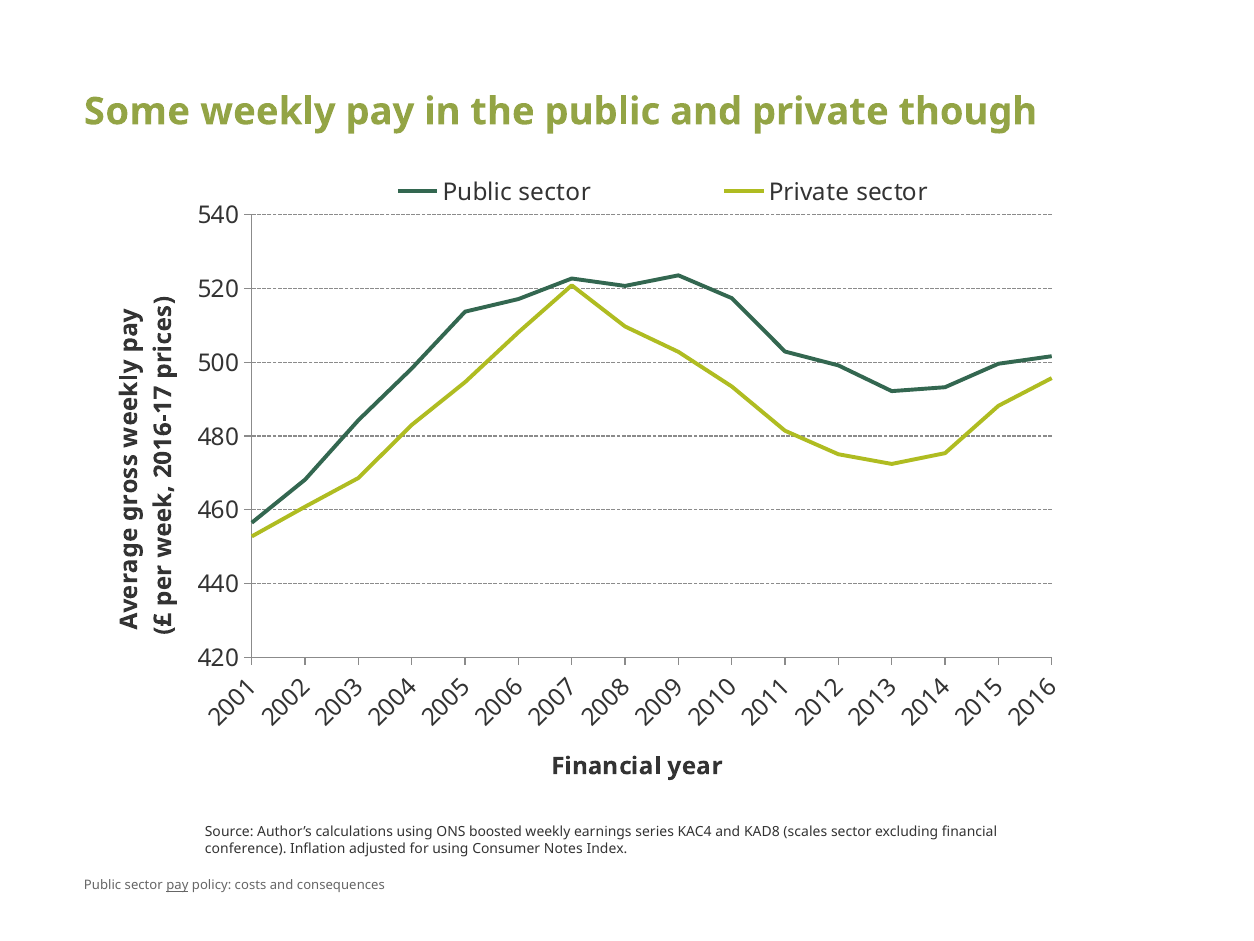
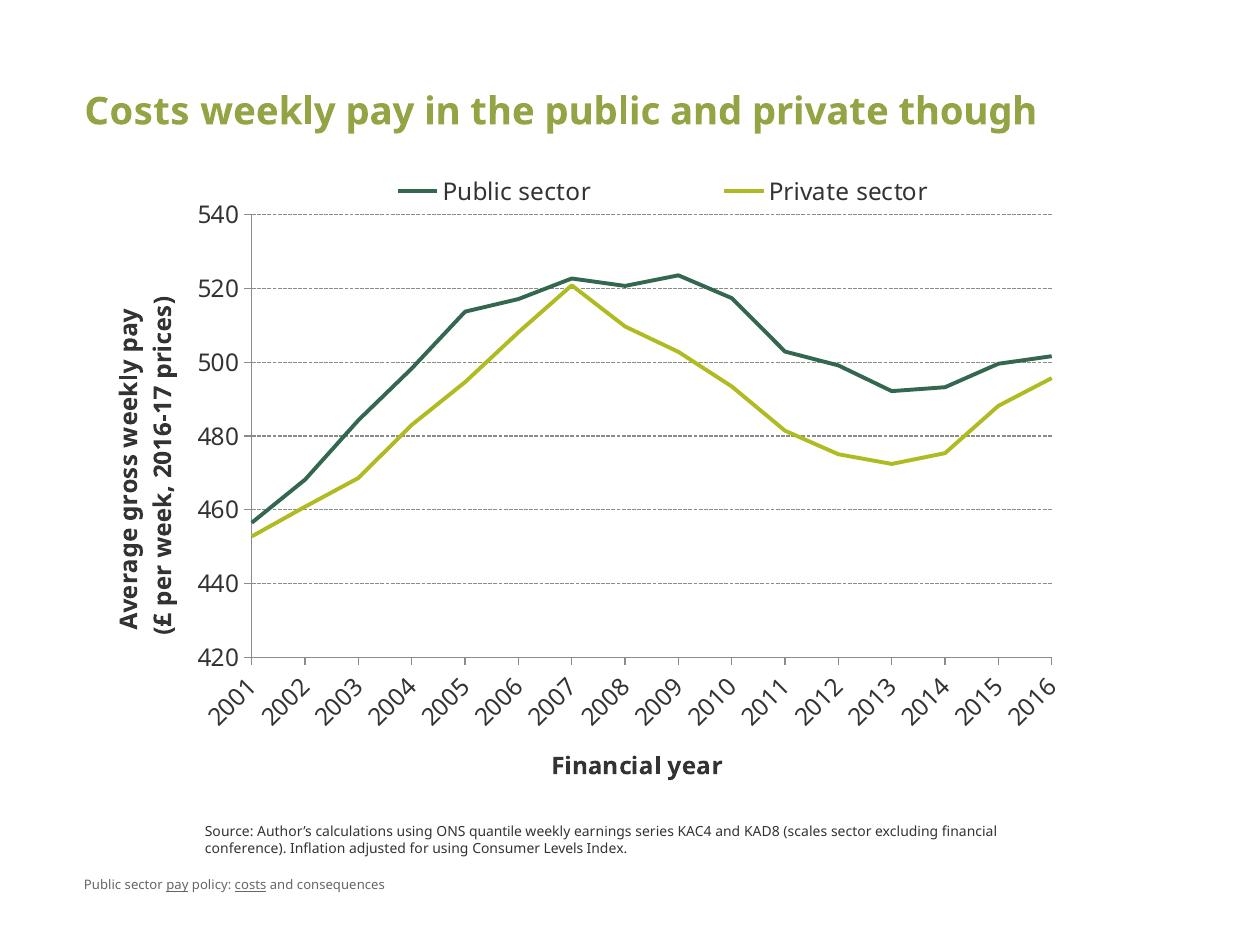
Some at (137, 112): Some -> Costs
boosted: boosted -> quantile
Notes: Notes -> Levels
costs at (251, 885) underline: none -> present
